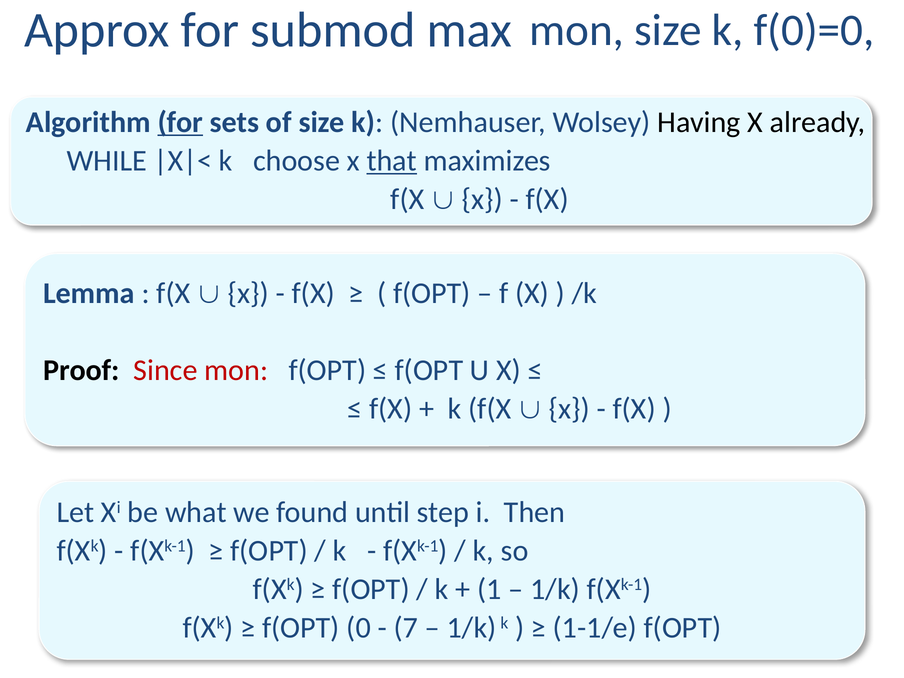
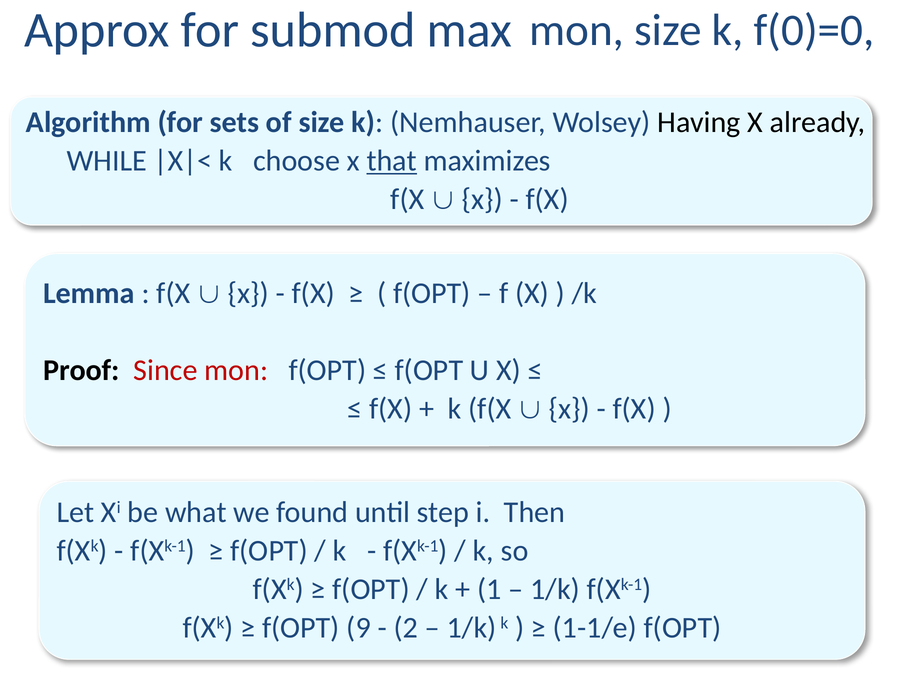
for at (180, 122) underline: present -> none
0: 0 -> 9
7: 7 -> 2
